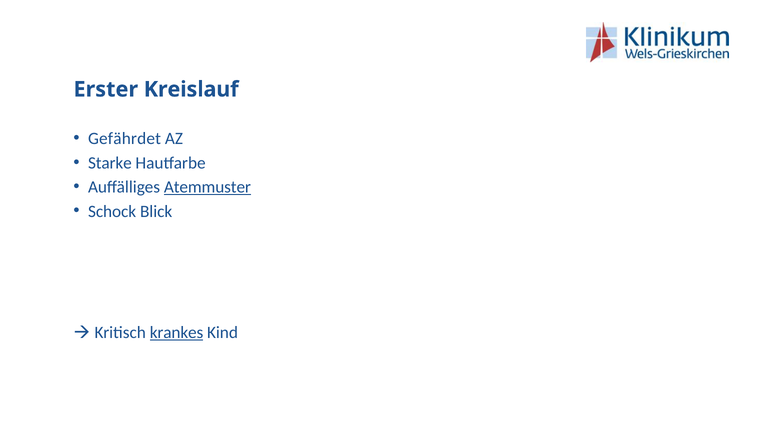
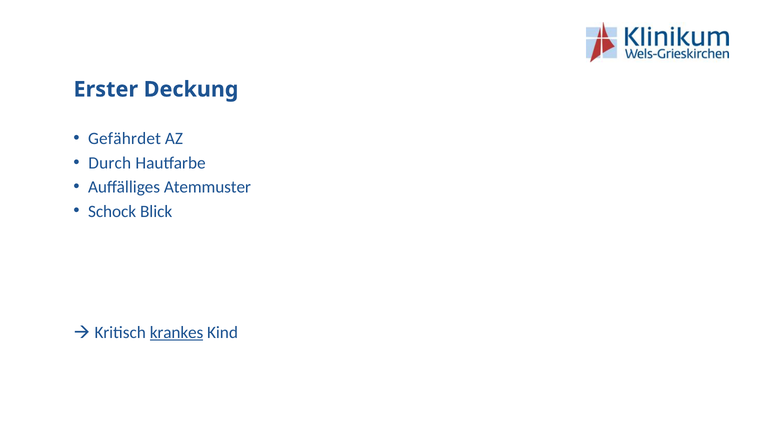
Kreislauf: Kreislauf -> Deckung
Starke: Starke -> Durch
Atemmuster underline: present -> none
